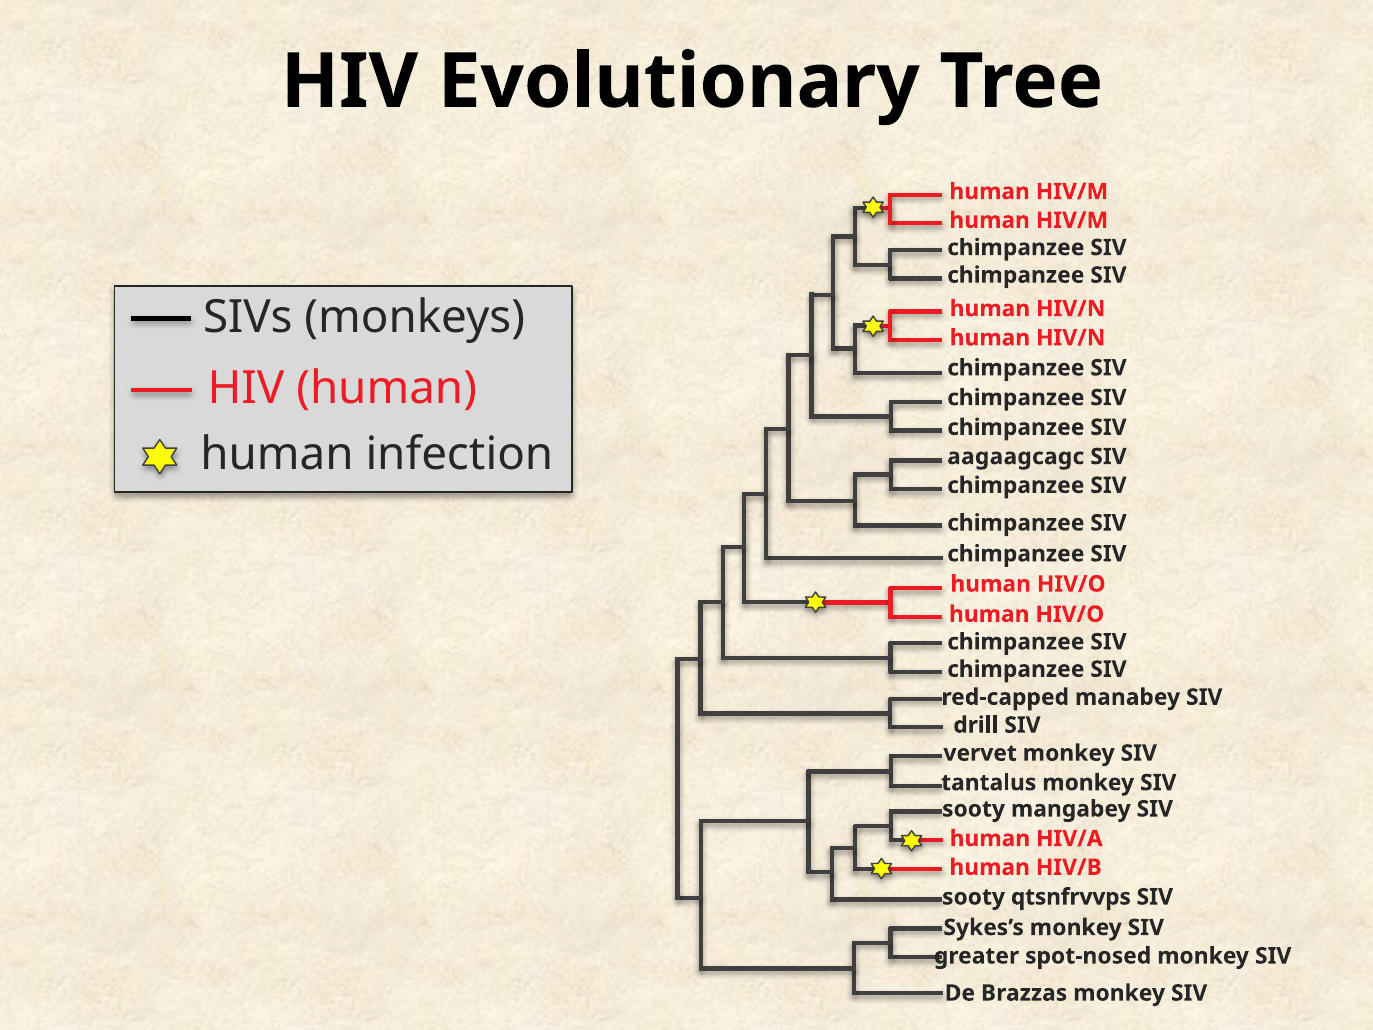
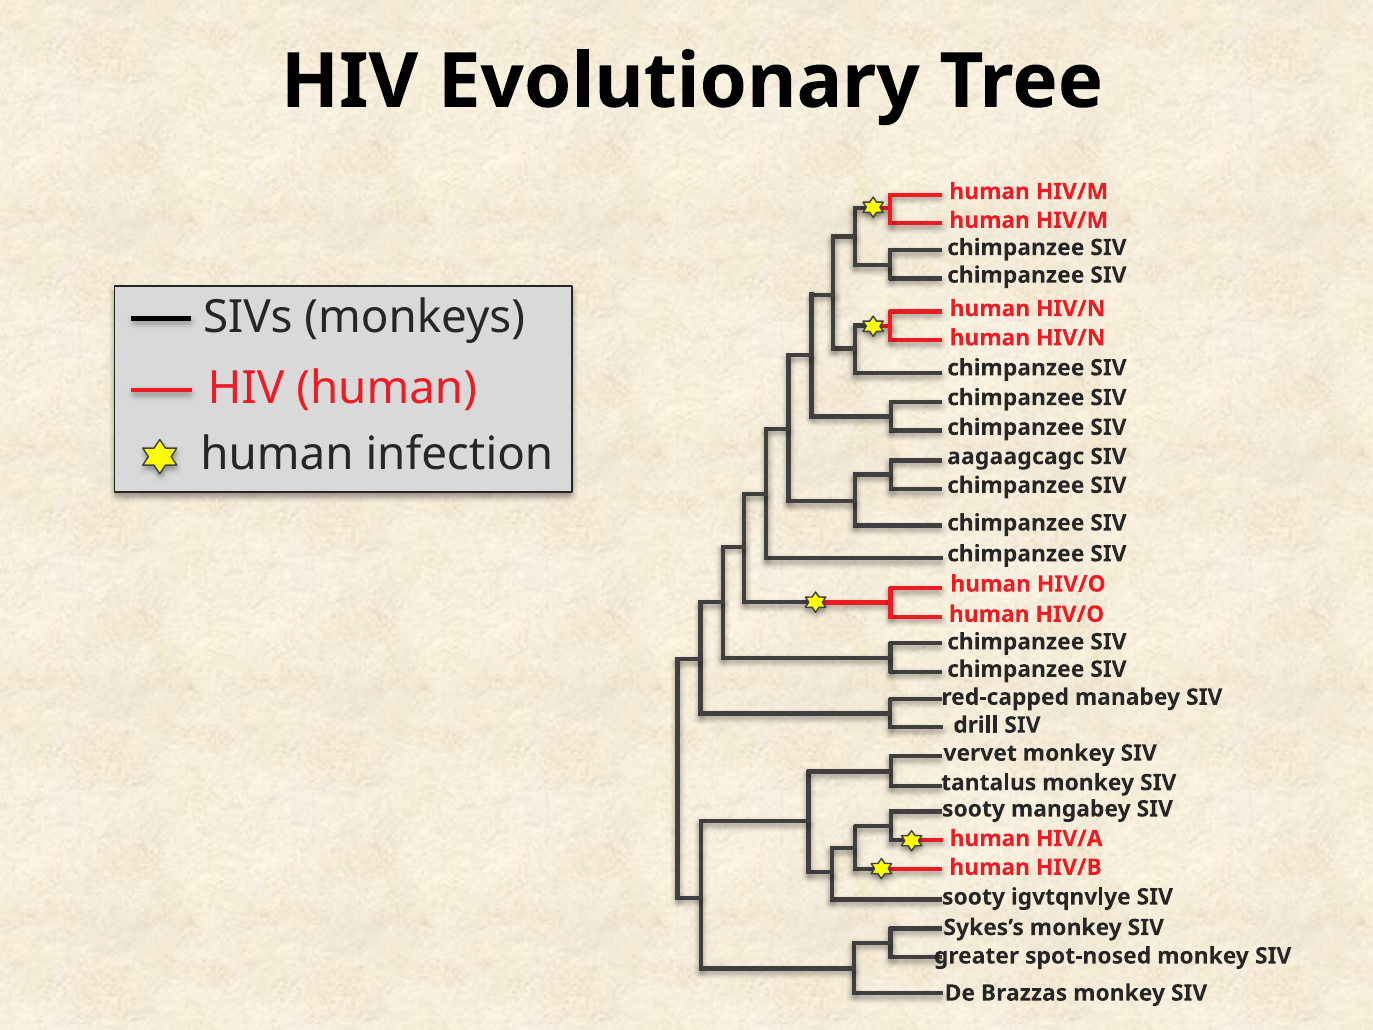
qtsnfrvvps: qtsnfrvvps -> igvtqnvlye
